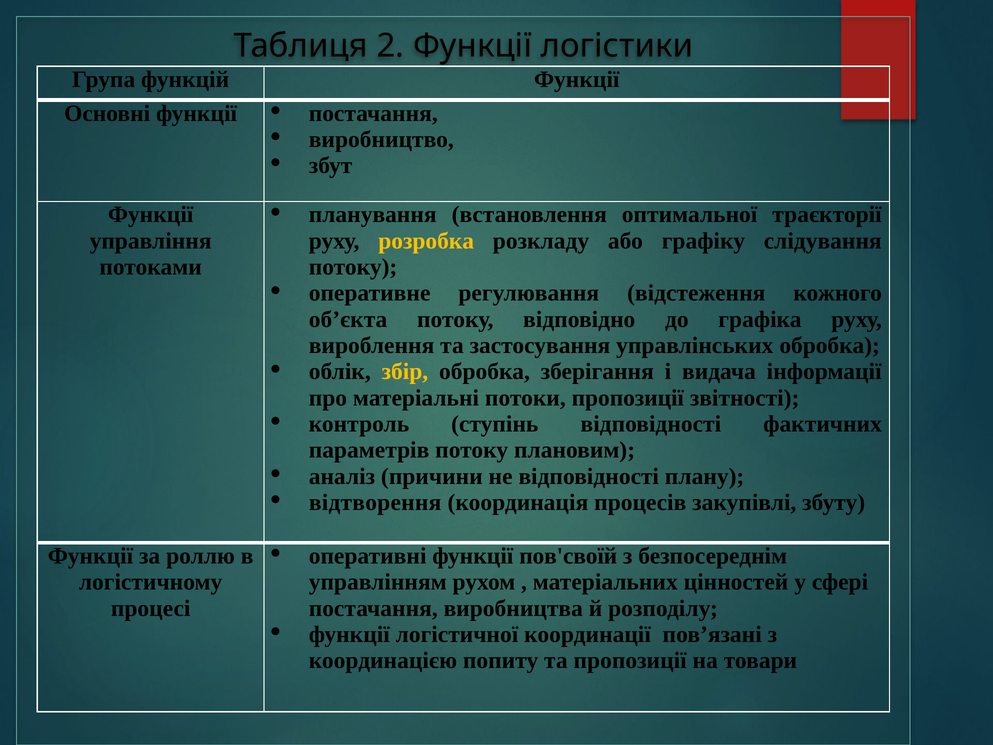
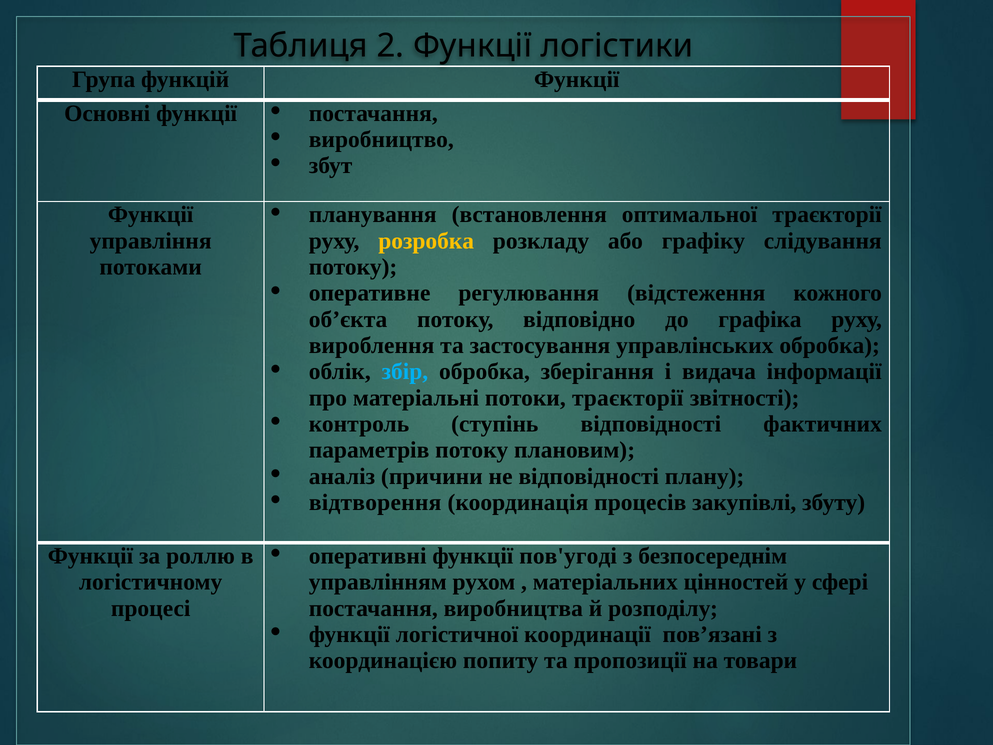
збір colour: yellow -> light blue
потоки пропозиції: пропозиції -> траєкторії
пов'своїй: пов'своїй -> пов'угоді
